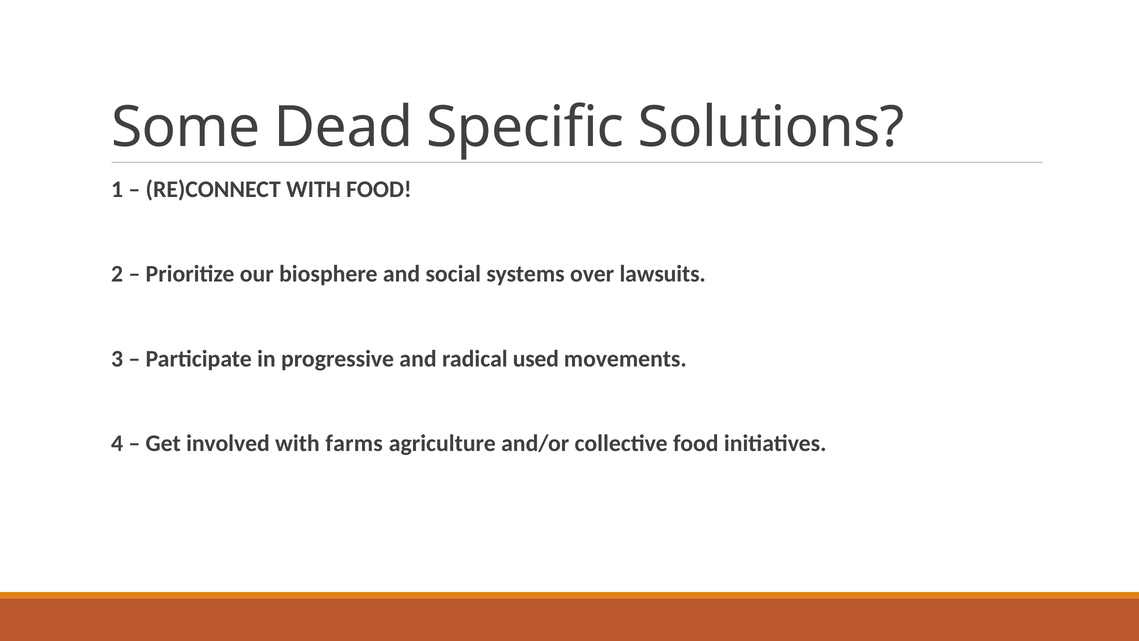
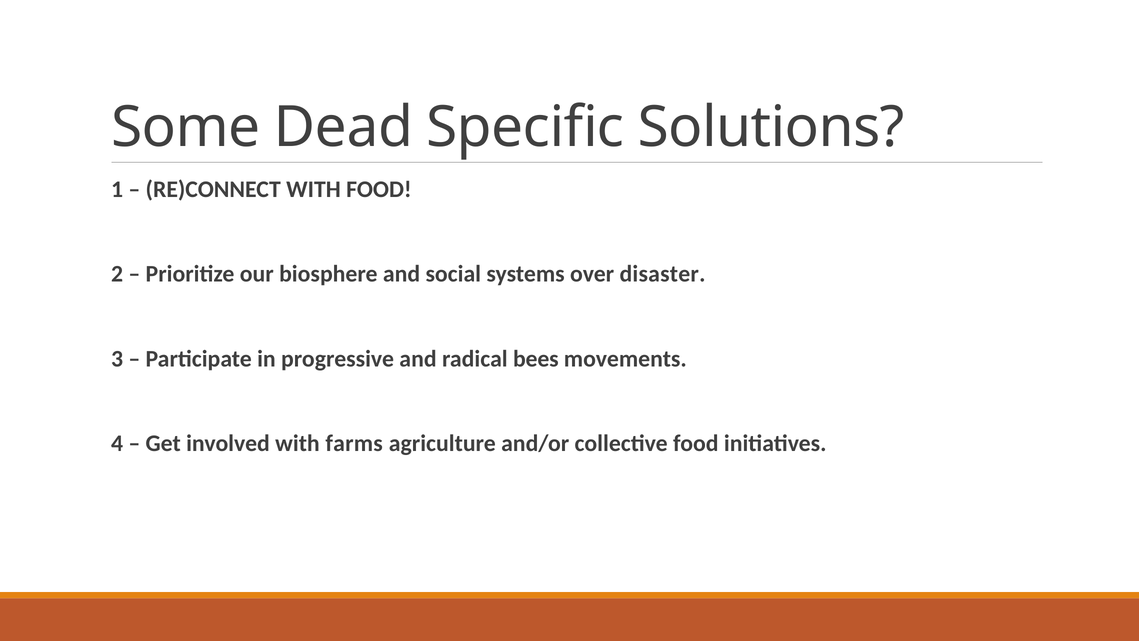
lawsuits: lawsuits -> disaster
used: used -> bees
